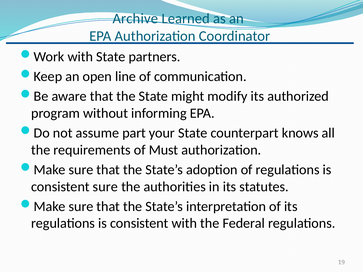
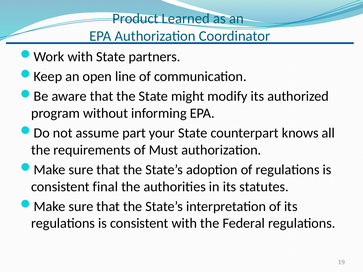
Archive: Archive -> Product
consistent sure: sure -> final
